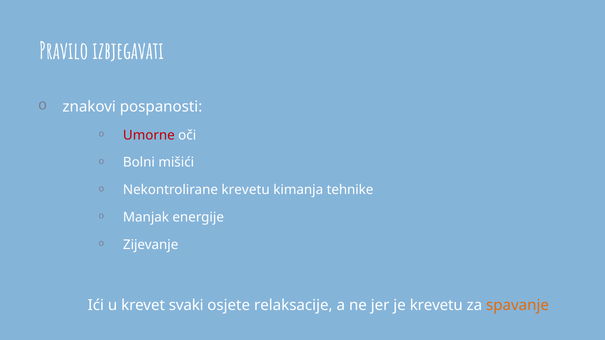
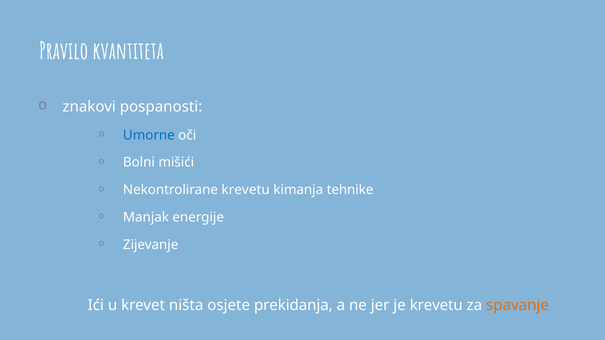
izbjegavati: izbjegavati -> kvantiteta
Umorne colour: red -> blue
svaki: svaki -> ništa
relaksacije: relaksacije -> prekidanja
